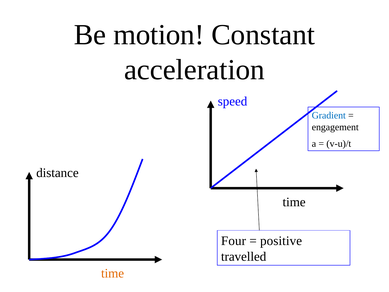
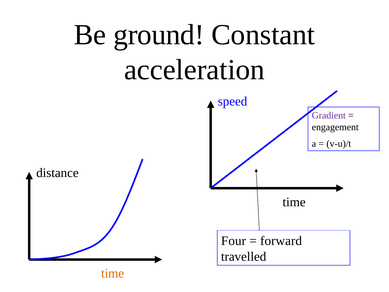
motion: motion -> ground
Gradient colour: blue -> purple
positive: positive -> forward
